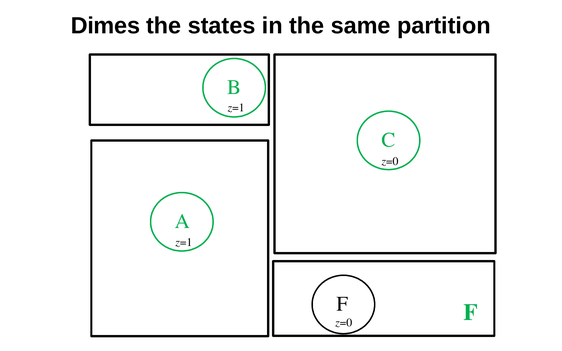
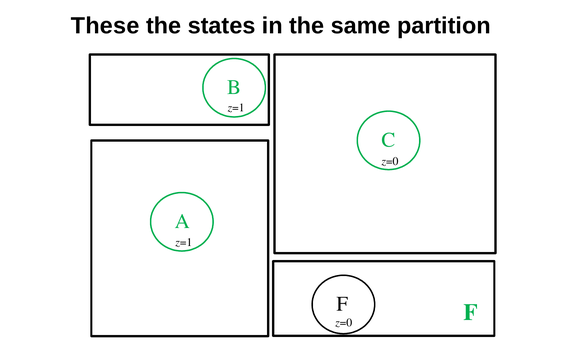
Dimes: Dimes -> These
